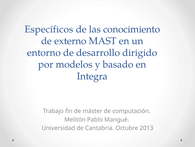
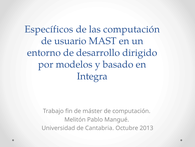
las conocimiento: conocimiento -> computación
externo: externo -> usuario
